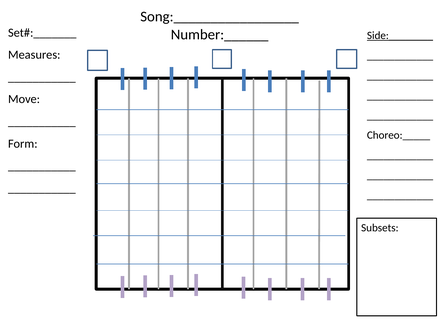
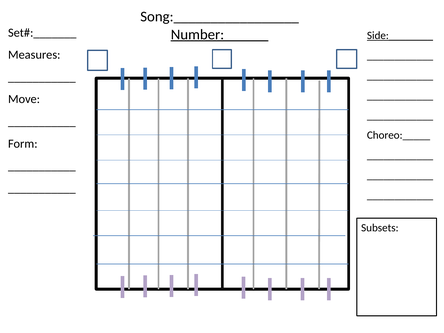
Number:______ underline: none -> present
